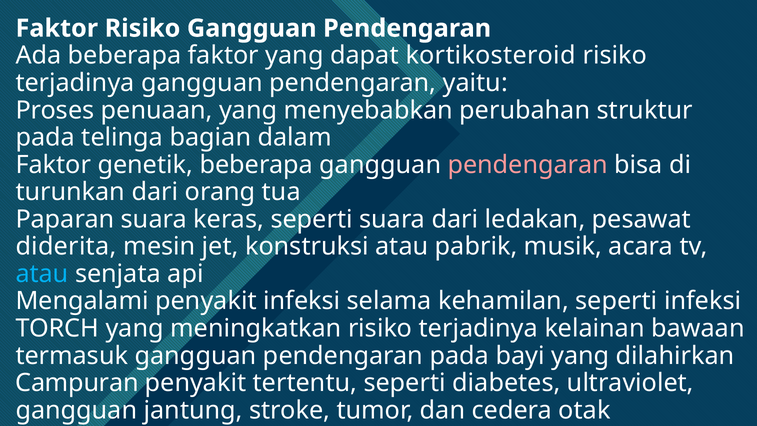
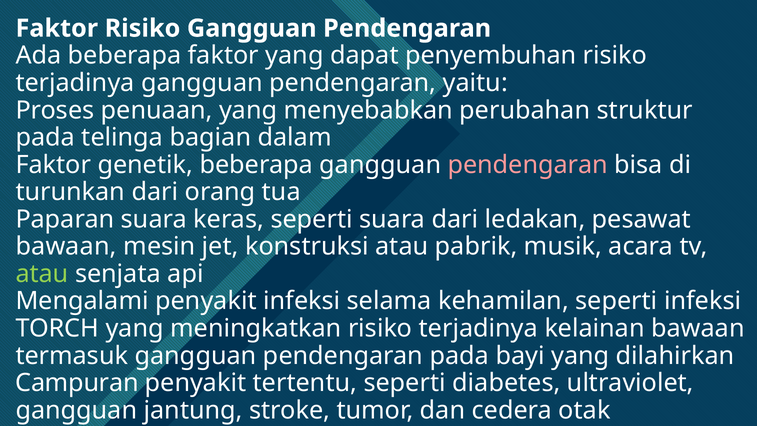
kortikosteroid: kortikosteroid -> penyembuhan
diderita at (66, 246): diderita -> bawaan
atau at (42, 274) colour: light blue -> light green
